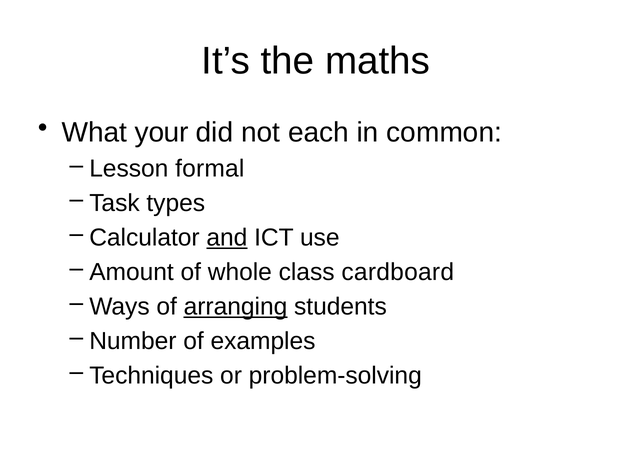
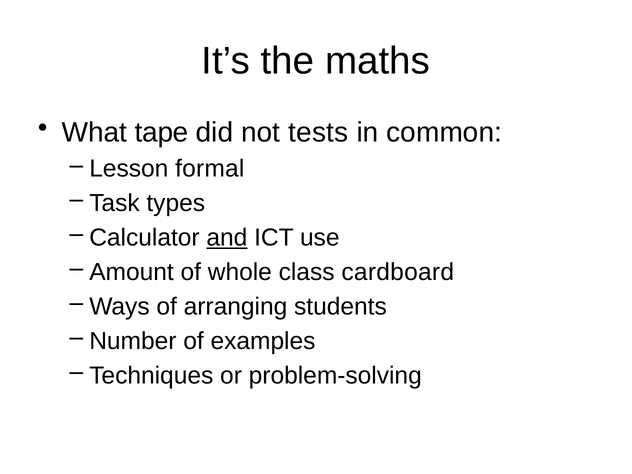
your: your -> tape
each: each -> tests
arranging underline: present -> none
